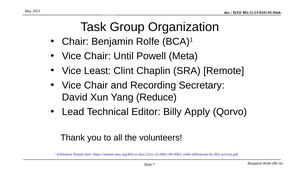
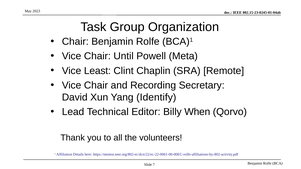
Reduce: Reduce -> Identify
Apply: Apply -> When
